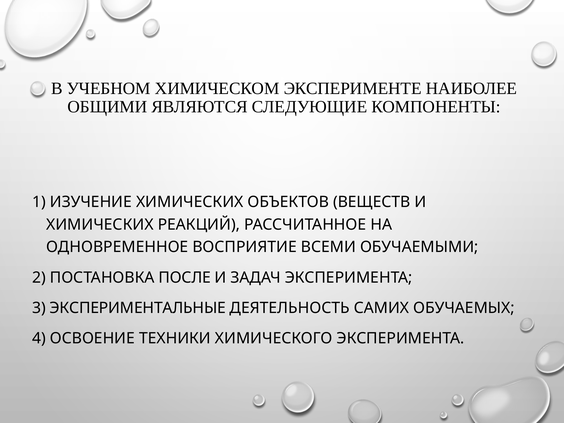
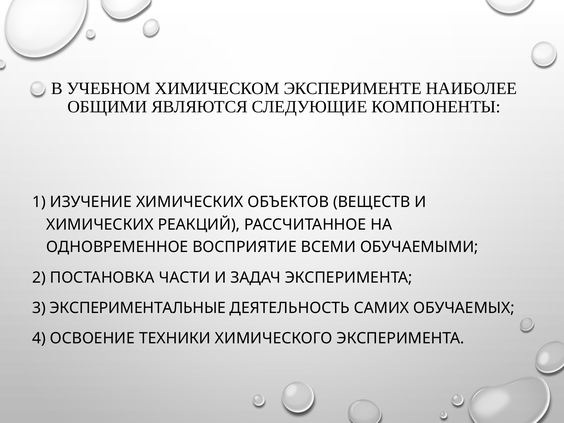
ПОСЛЕ: ПОСЛЕ -> ЧАСТИ
